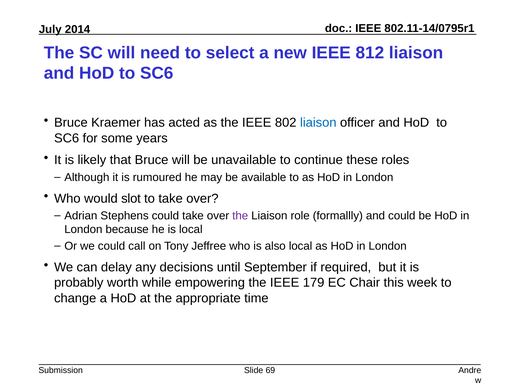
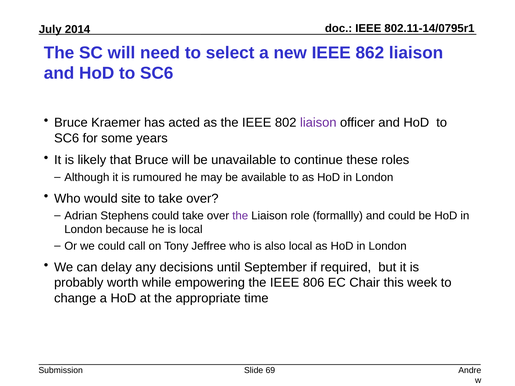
812: 812 -> 862
liaison at (318, 123) colour: blue -> purple
slot: slot -> site
179: 179 -> 806
